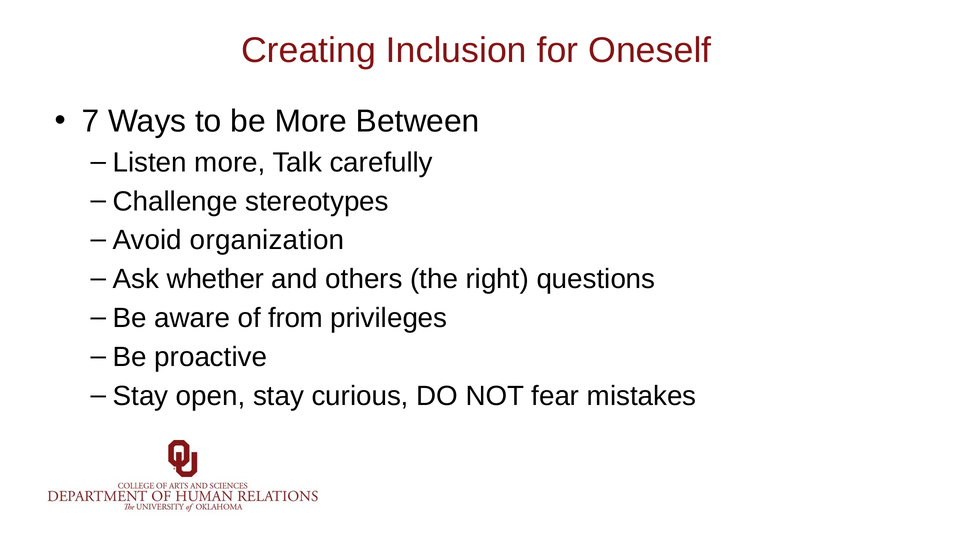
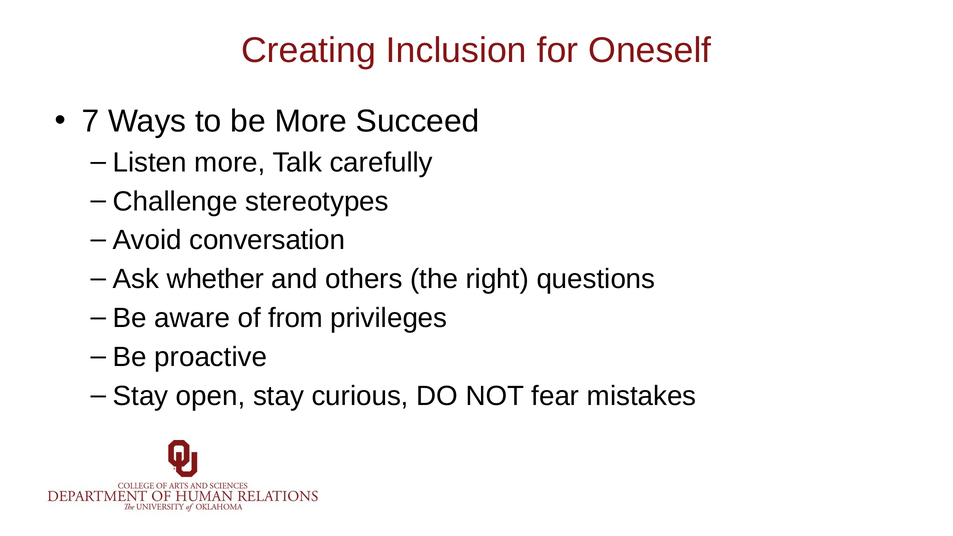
Between: Between -> Succeed
organization: organization -> conversation
